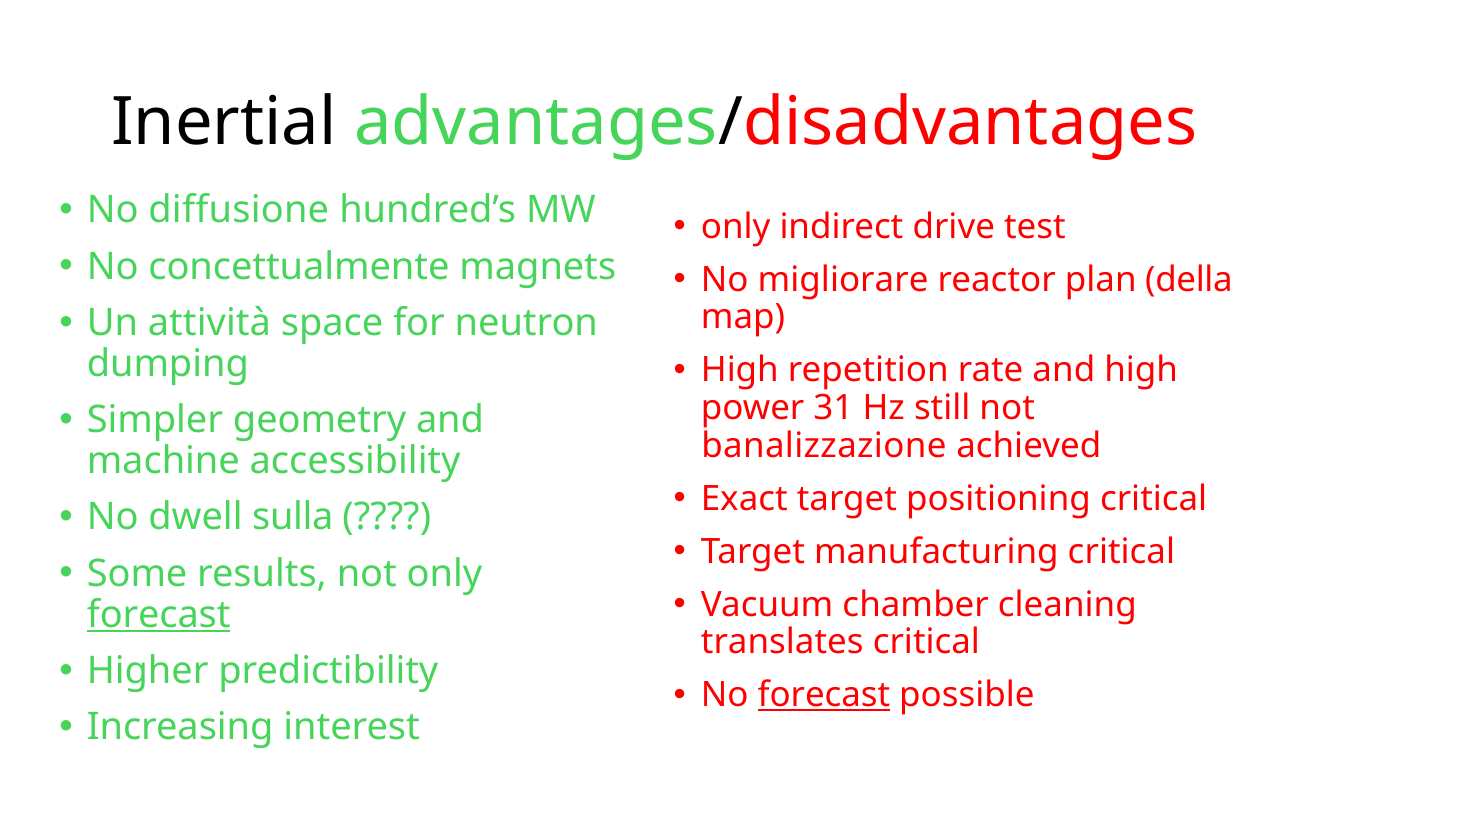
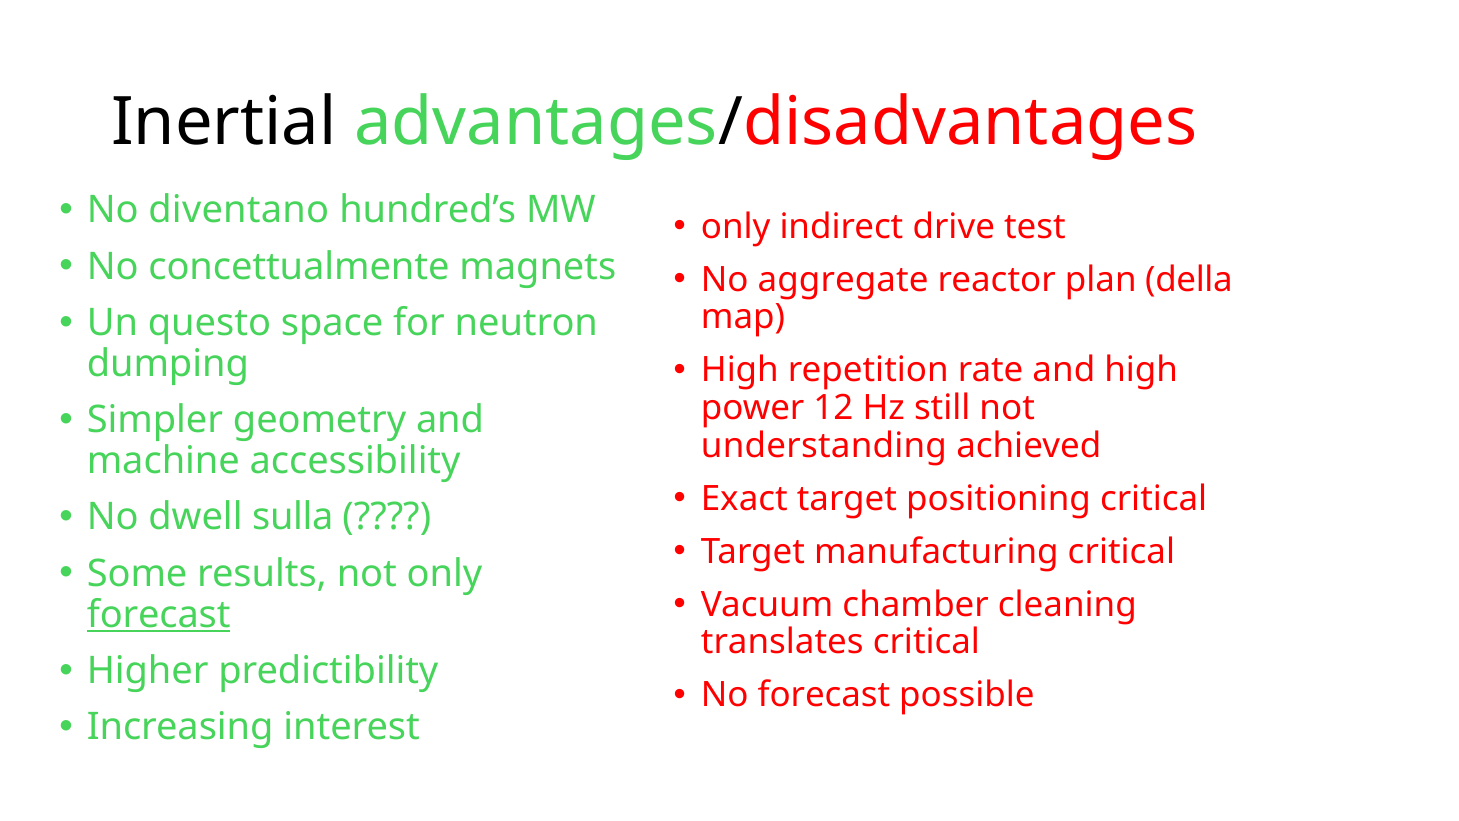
diffusione: diffusione -> diventano
migliorare: migliorare -> aggregate
attività: attività -> questo
31: 31 -> 12
banalizzazione: banalizzazione -> understanding
forecast at (824, 695) underline: present -> none
